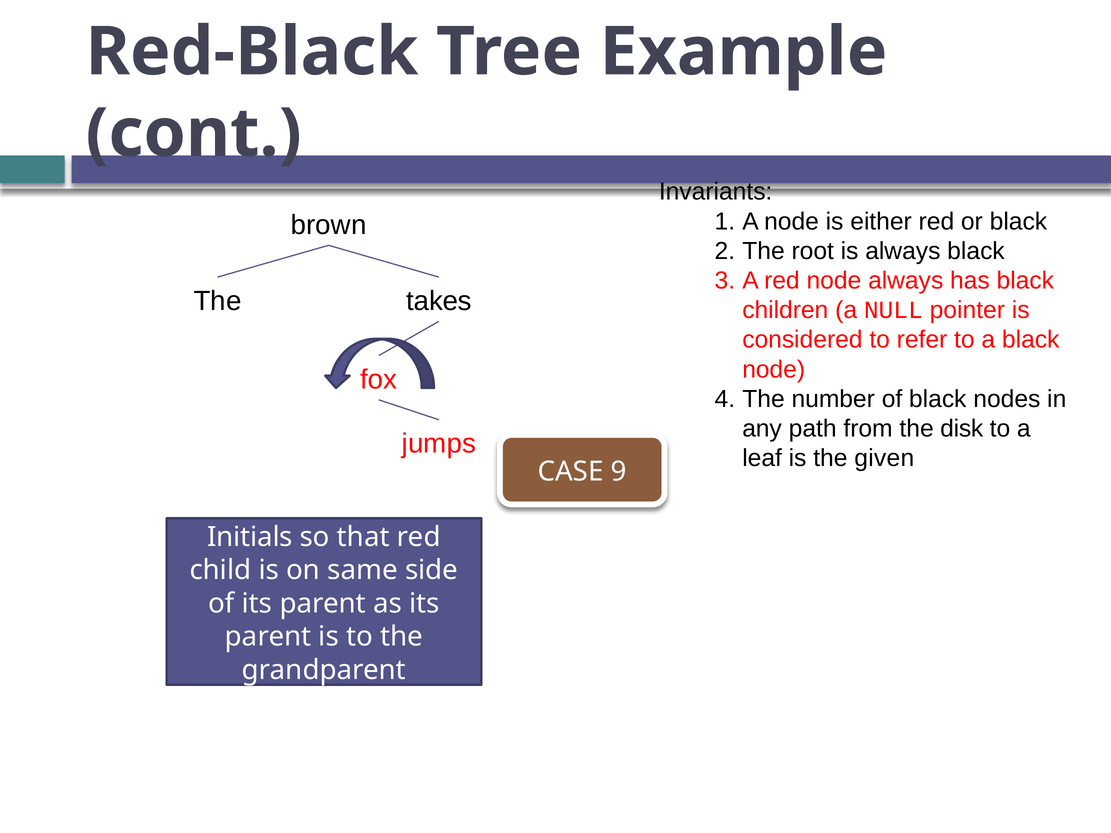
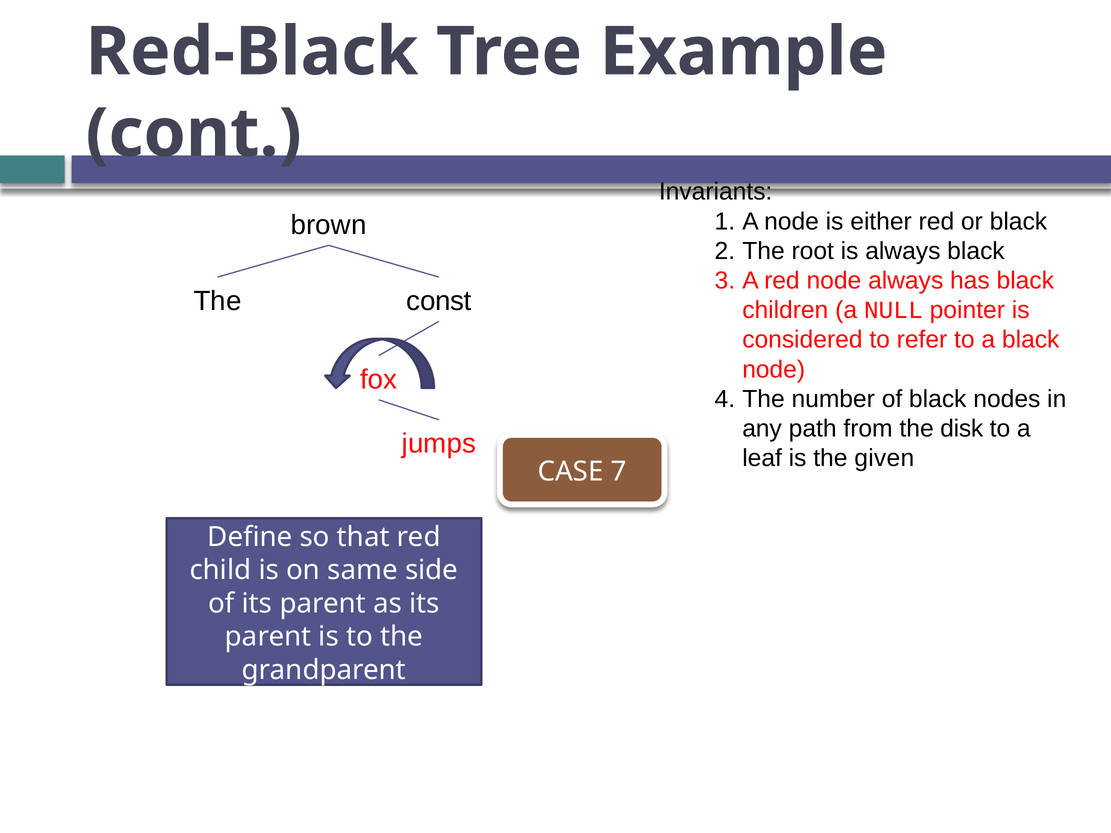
takes: takes -> const
9: 9 -> 7
Initials: Initials -> Define
